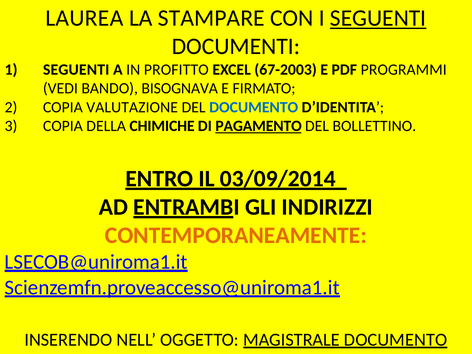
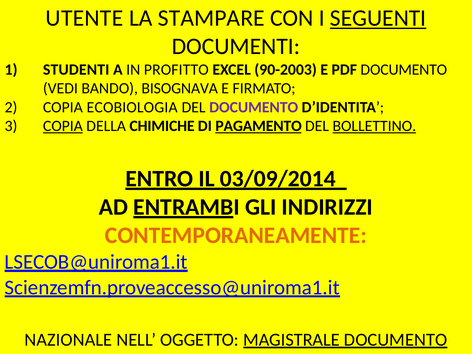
LAUREA: LAUREA -> UTENTE
SEGUENTI at (76, 69): SEGUENTI -> STUDENTI
67-2003: 67-2003 -> 90-2003
PDF PROGRAMMI: PROGRAMMI -> DOCUMENTO
VALUTAZIONE: VALUTAZIONE -> ECOBIOLOGIA
DOCUMENTO at (254, 107) colour: blue -> purple
COPIA at (63, 126) underline: none -> present
BOLLETTINO underline: none -> present
INSERENDO: INSERENDO -> NAZIONALE
